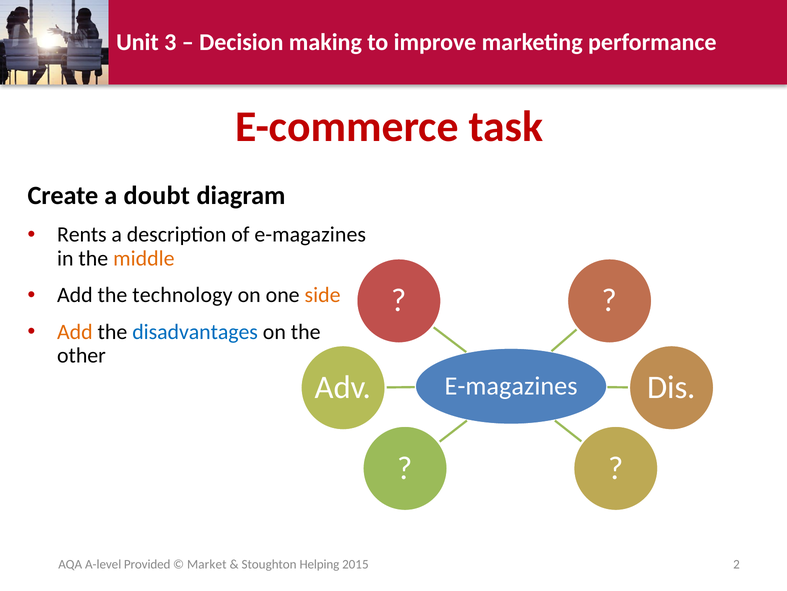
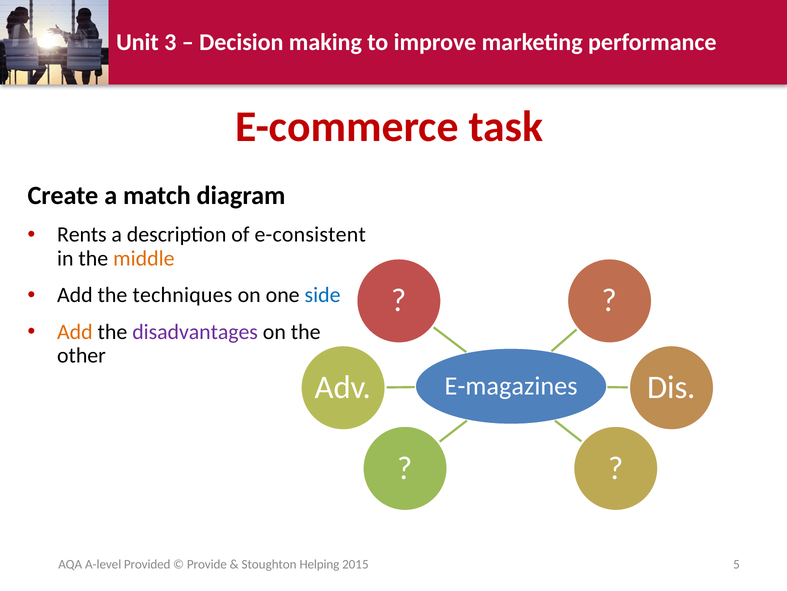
doubt: doubt -> match
of e-magazines: e-magazines -> e-consistent
technology: technology -> techniques
side colour: orange -> blue
disadvantages colour: blue -> purple
Market: Market -> Provide
2: 2 -> 5
